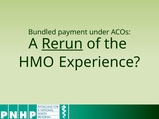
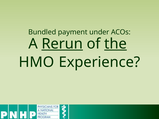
the underline: none -> present
